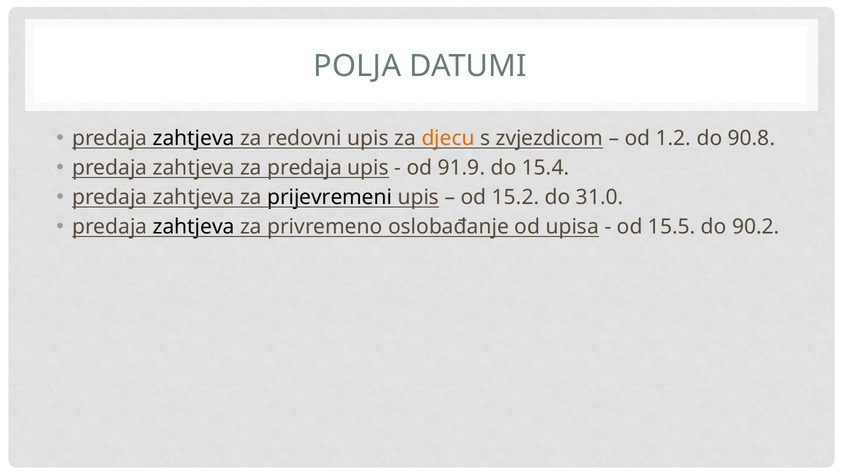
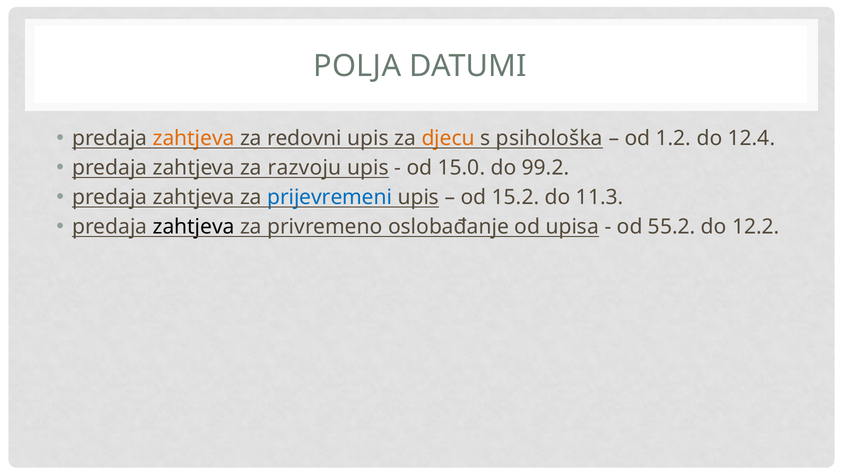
zahtjeva at (194, 138) colour: black -> orange
zvjezdicom: zvjezdicom -> psihološka
90.8: 90.8 -> 12.4
za predaja: predaja -> razvoju
91.9: 91.9 -> 15.0
15.4: 15.4 -> 99.2
prijevremeni colour: black -> blue
31.0: 31.0 -> 11.3
15.5: 15.5 -> 55.2
90.2: 90.2 -> 12.2
